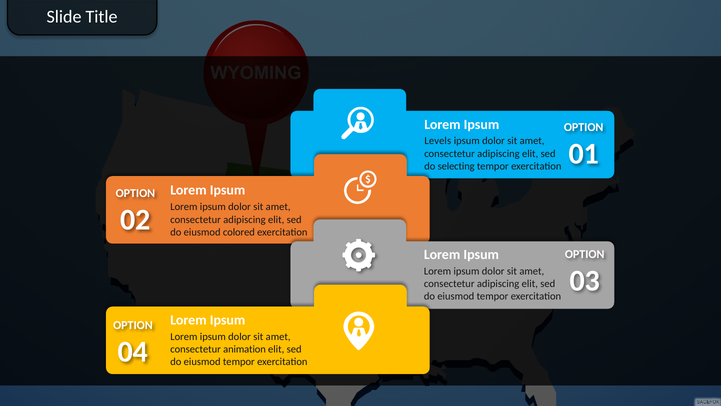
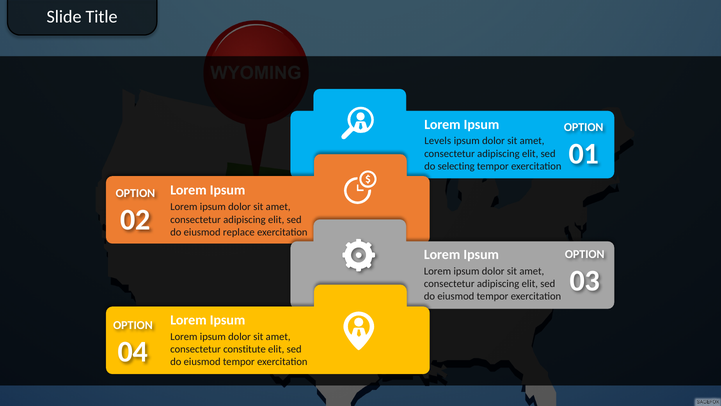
colored: colored -> replace
animation: animation -> constitute
